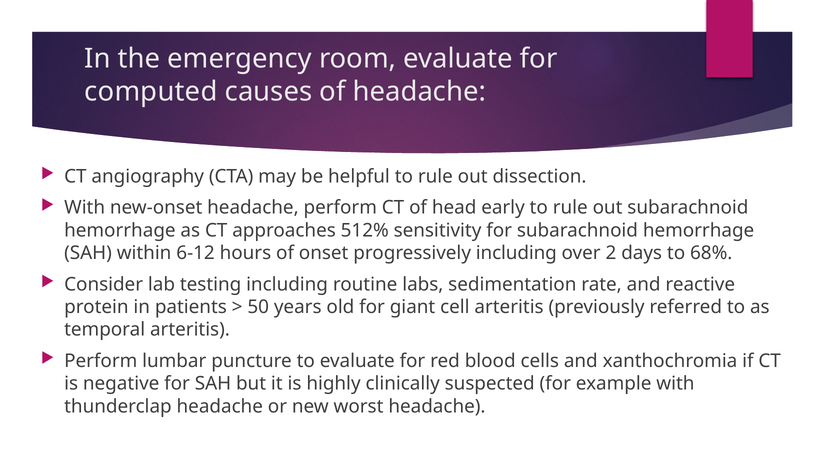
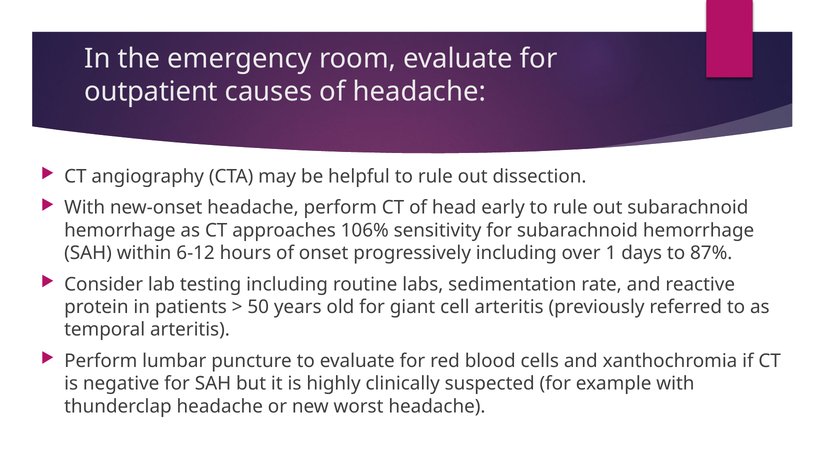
computed: computed -> outpatient
512%: 512% -> 106%
2: 2 -> 1
68%: 68% -> 87%
